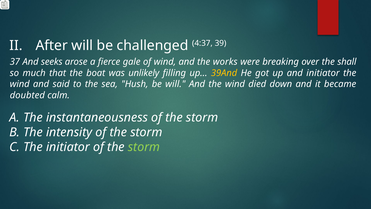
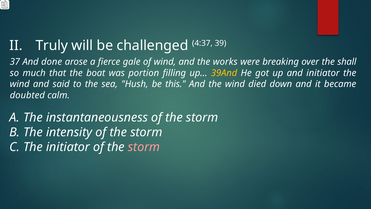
After: After -> Truly
seeks: seeks -> done
unlikely: unlikely -> portion
be will: will -> this
storm at (144, 147) colour: light green -> pink
